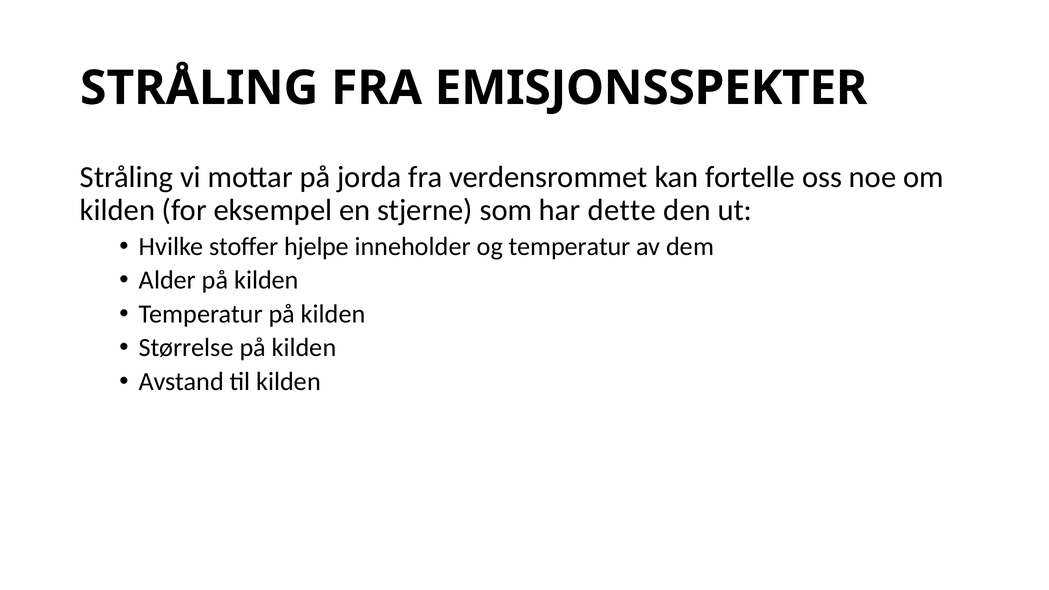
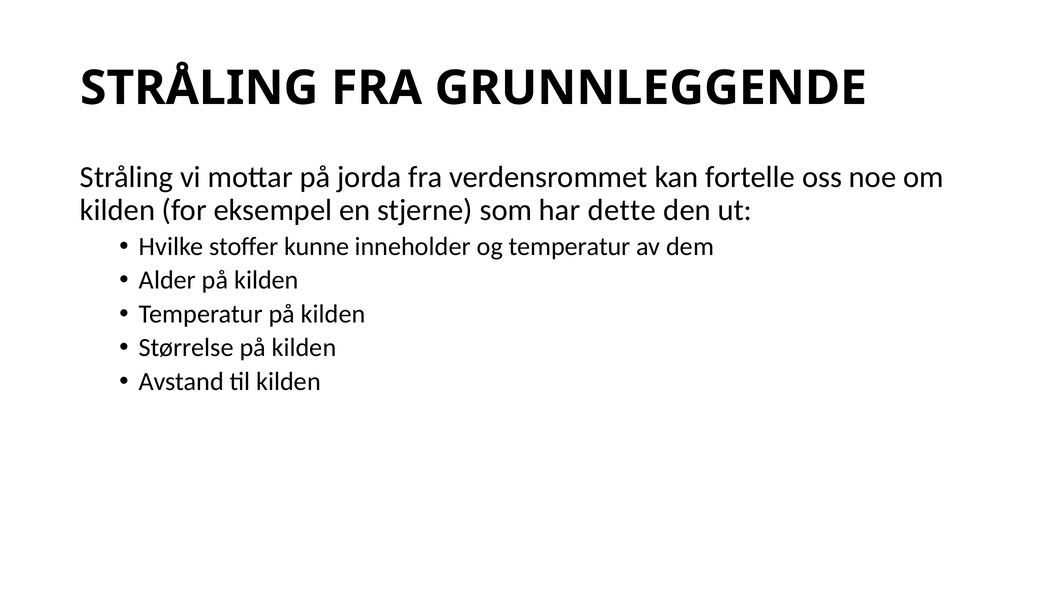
EMISJONSSPEKTER: EMISJONSSPEKTER -> GRUNNLEGGENDE
hjelpe: hjelpe -> kunne
